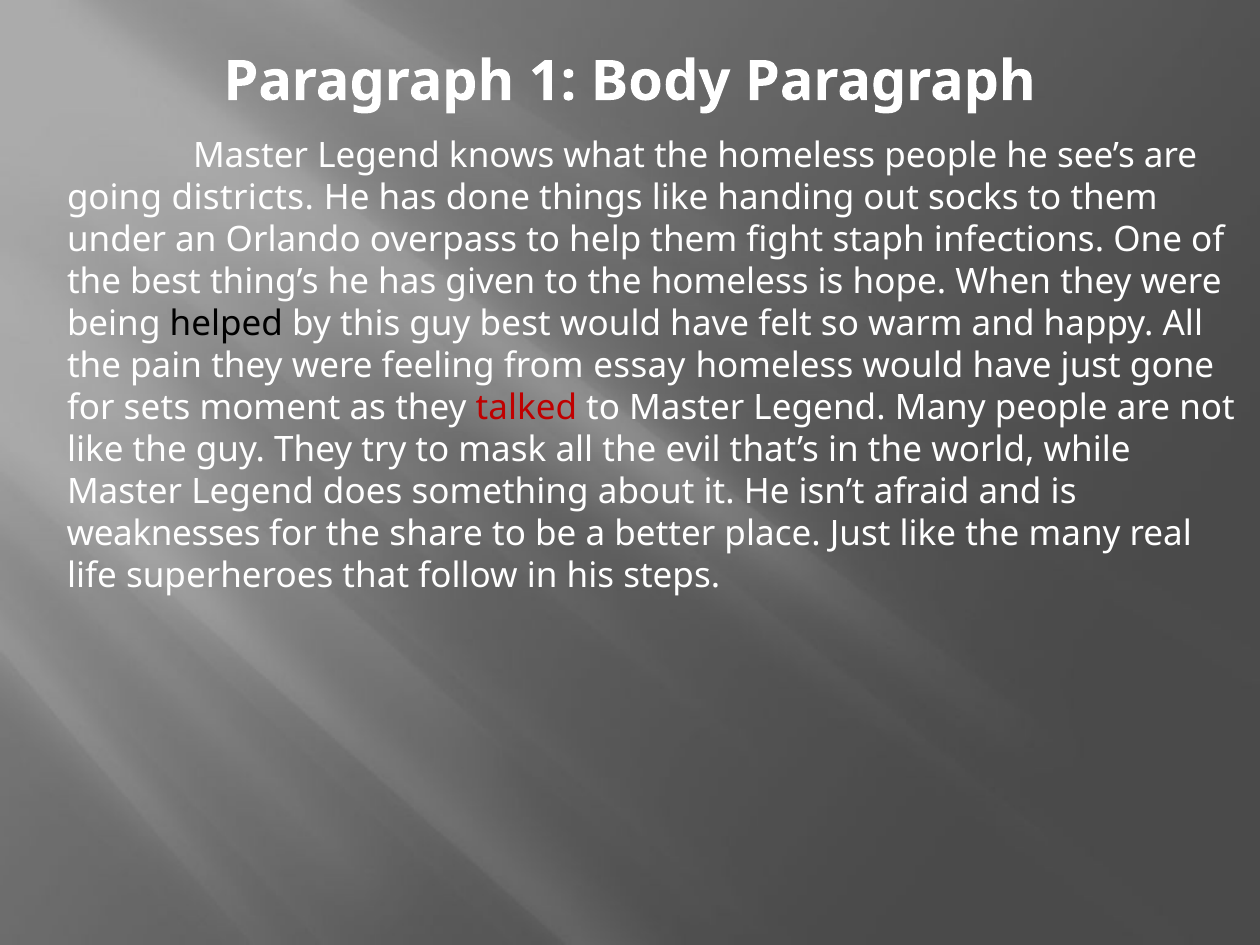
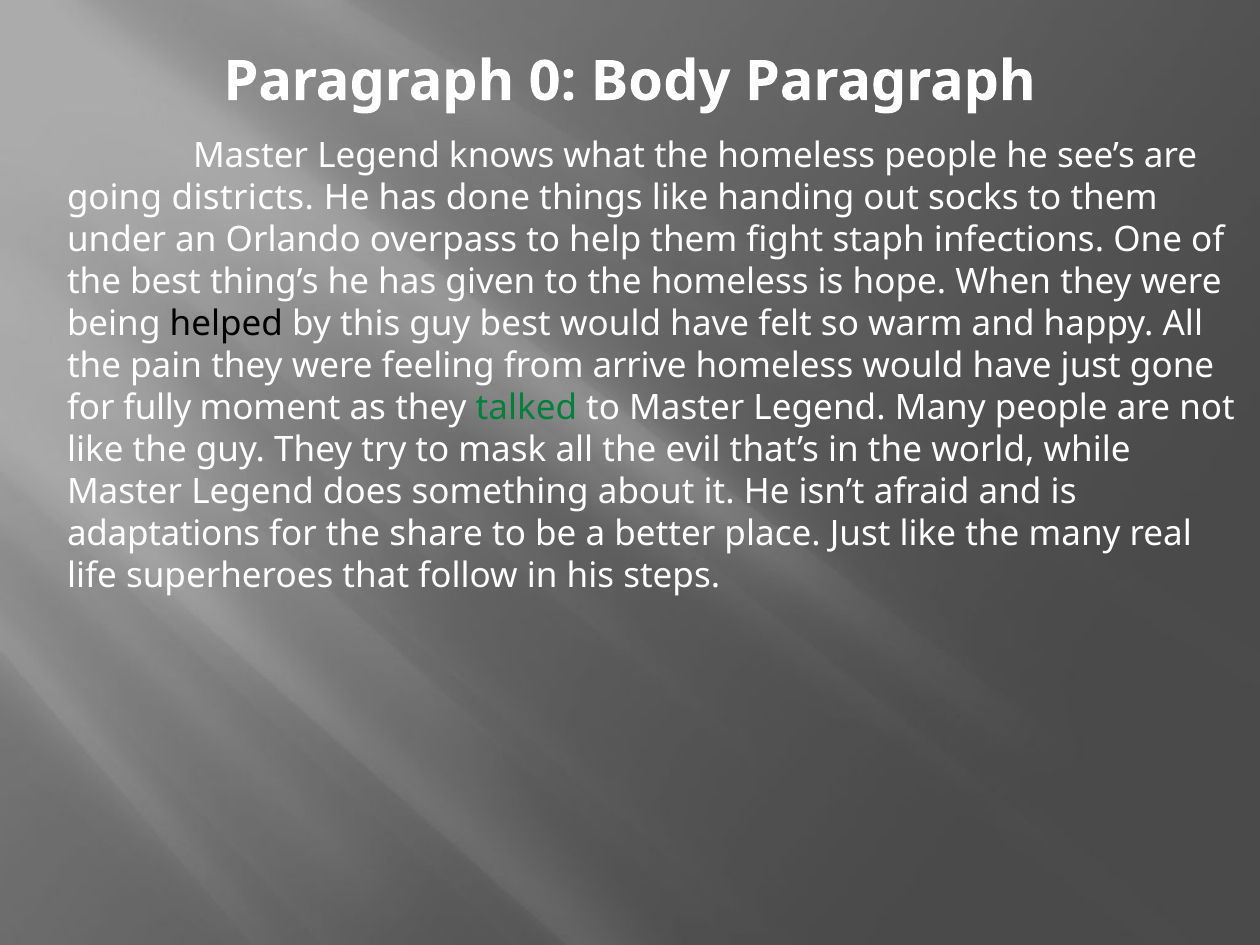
1: 1 -> 0
essay: essay -> arrive
sets: sets -> fully
talked colour: red -> green
weaknesses: weaknesses -> adaptations
